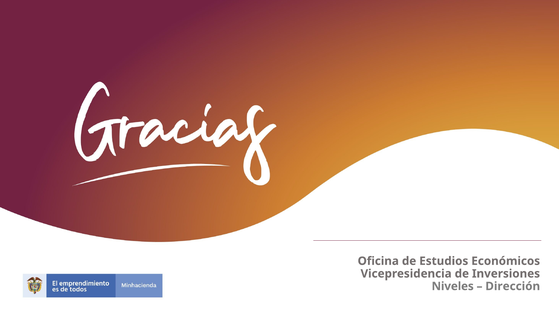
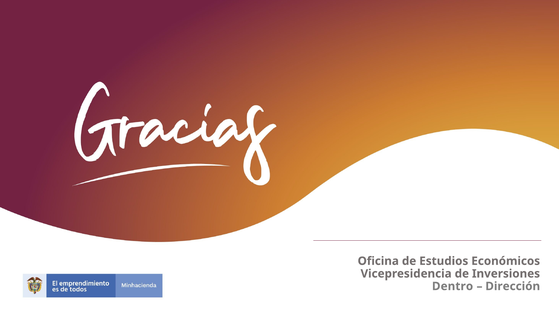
Niveles: Niveles -> Dentro
